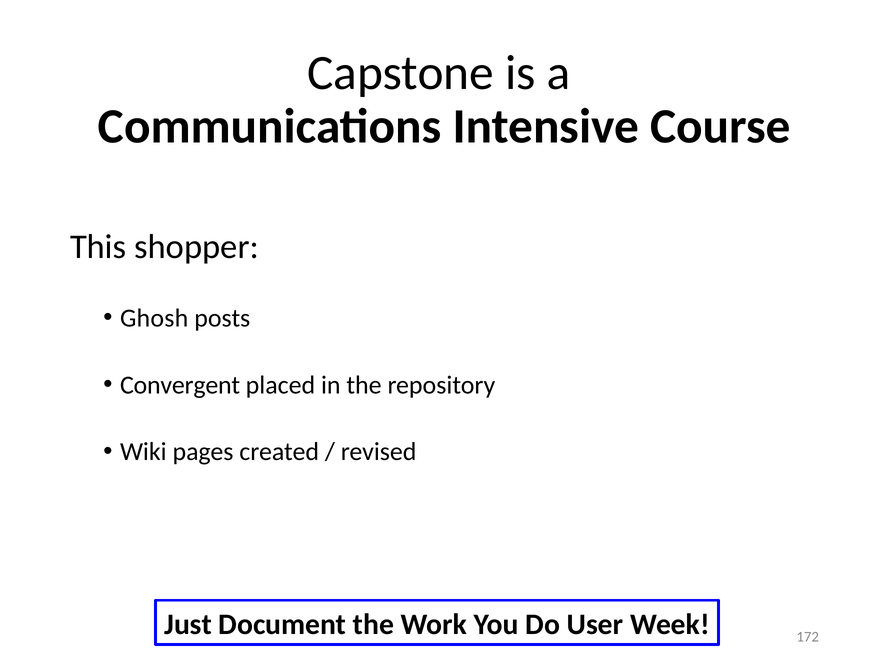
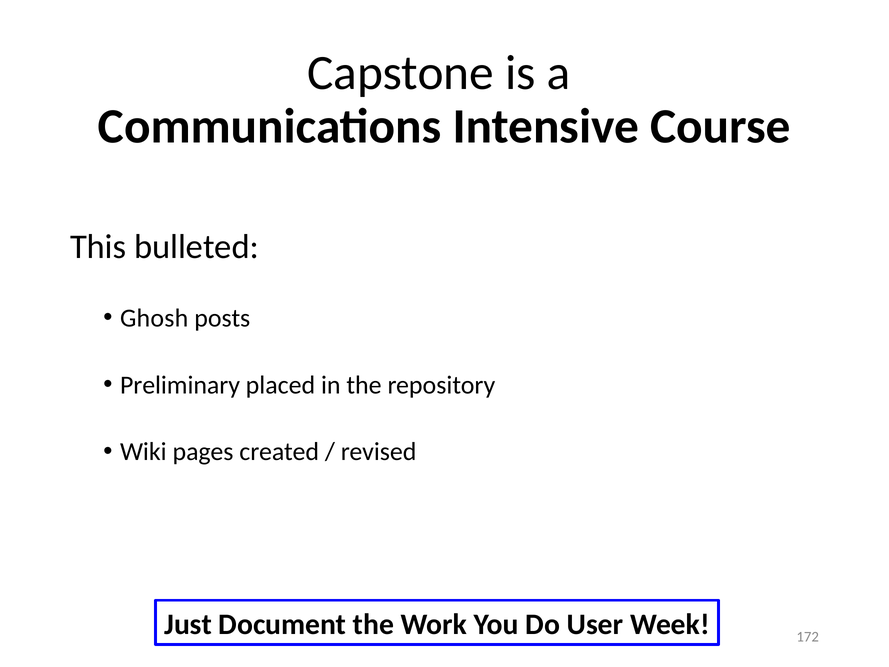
shopper: shopper -> bulleted
Convergent: Convergent -> Preliminary
